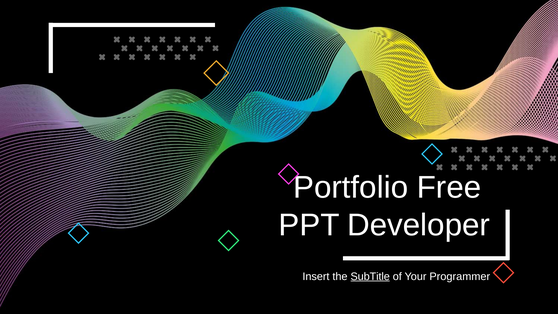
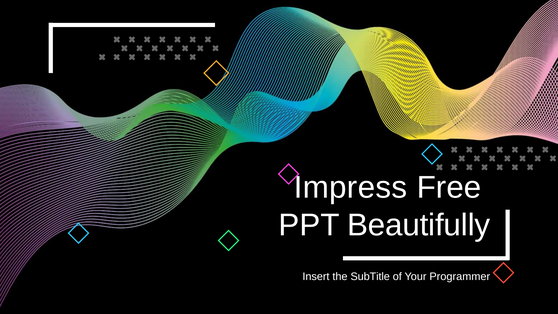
Portfolio: Portfolio -> Impress
Developer: Developer -> Beautifully
SubTitle underline: present -> none
